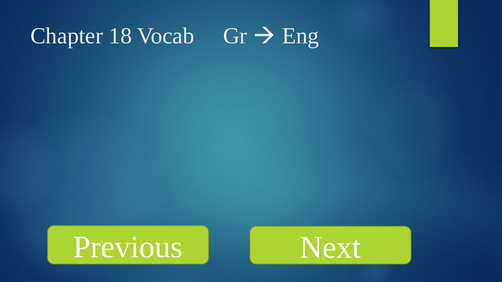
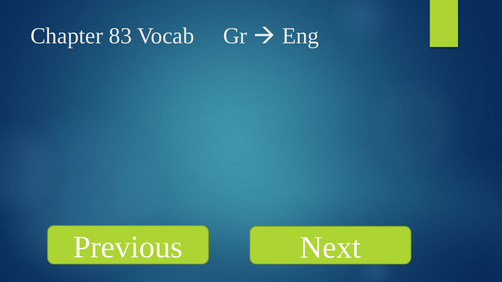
18: 18 -> 83
